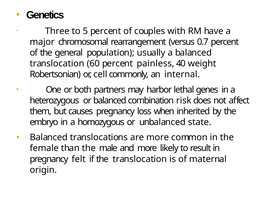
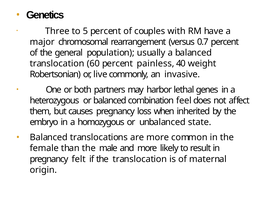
cell: cell -> live
internal: internal -> invasive
risk: risk -> feel
